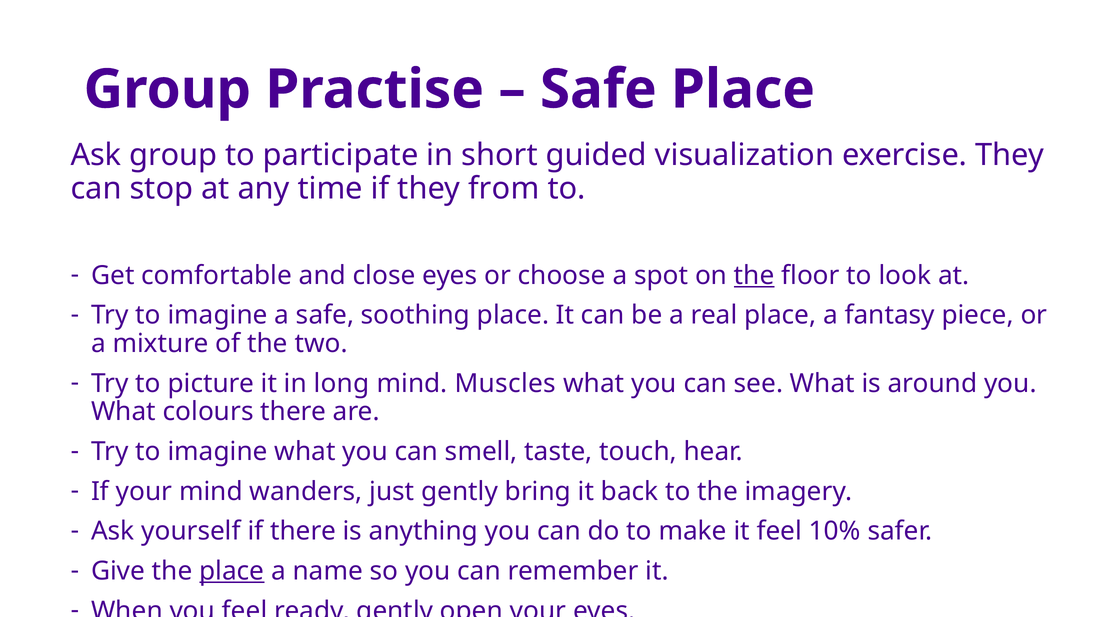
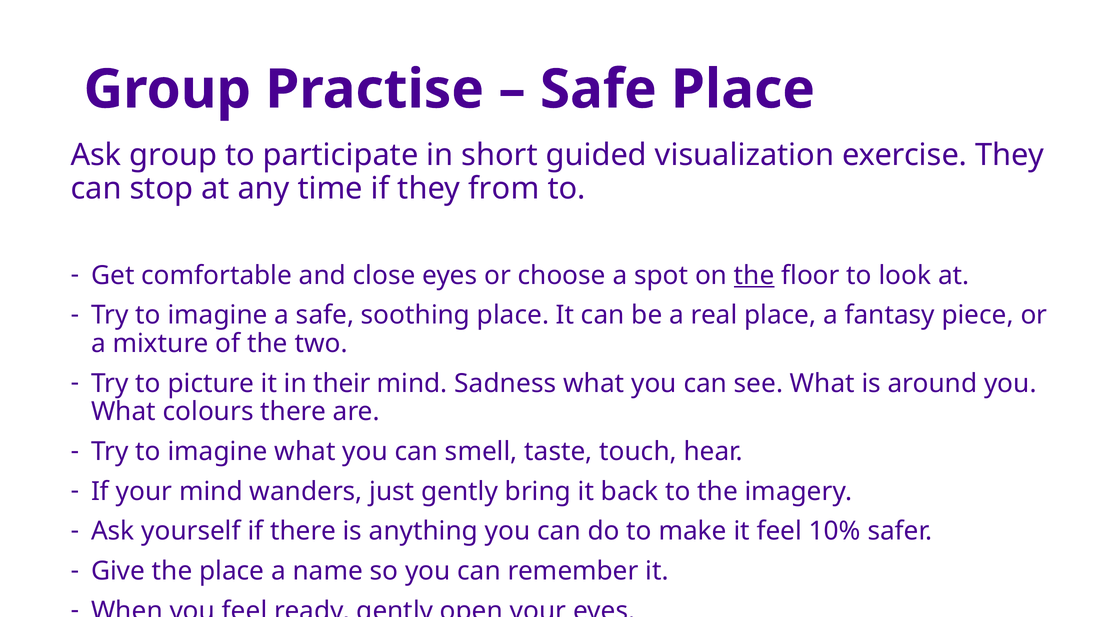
long: long -> their
Muscles: Muscles -> Sadness
place at (232, 571) underline: present -> none
